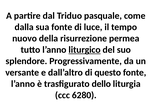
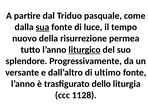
sua underline: none -> present
questo: questo -> ultimo
6280: 6280 -> 1128
